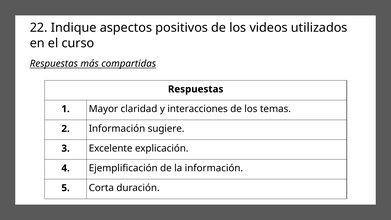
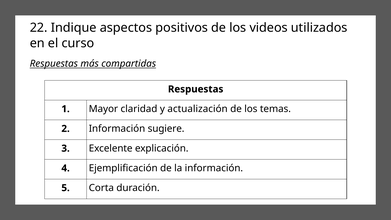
interacciones: interacciones -> actualización
